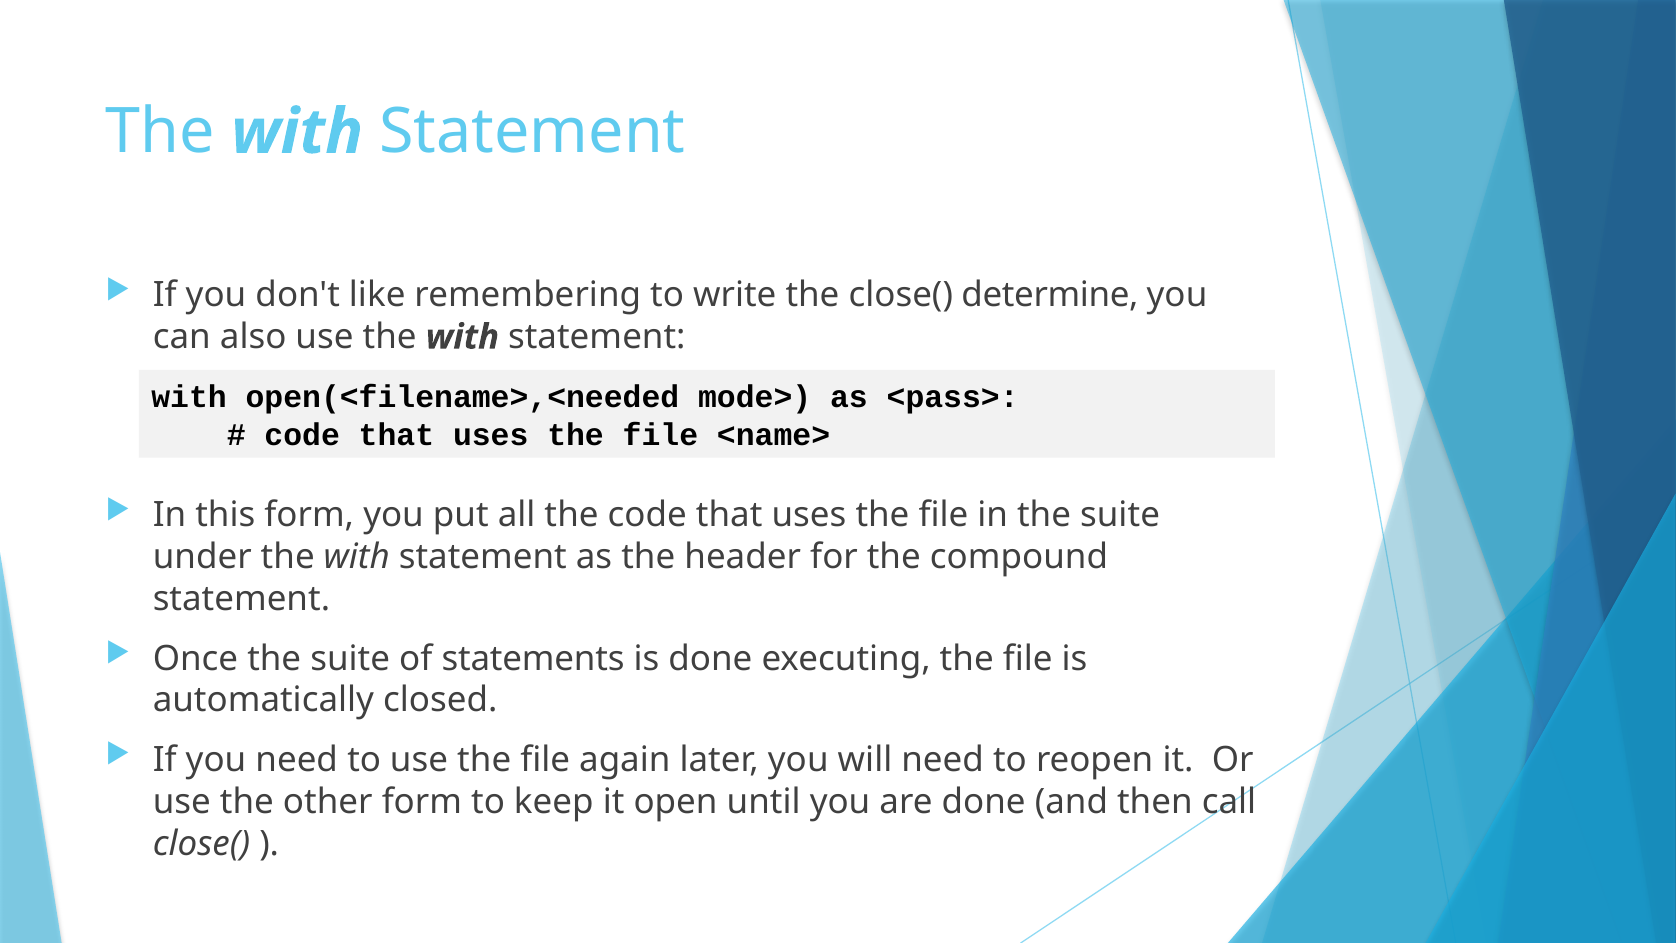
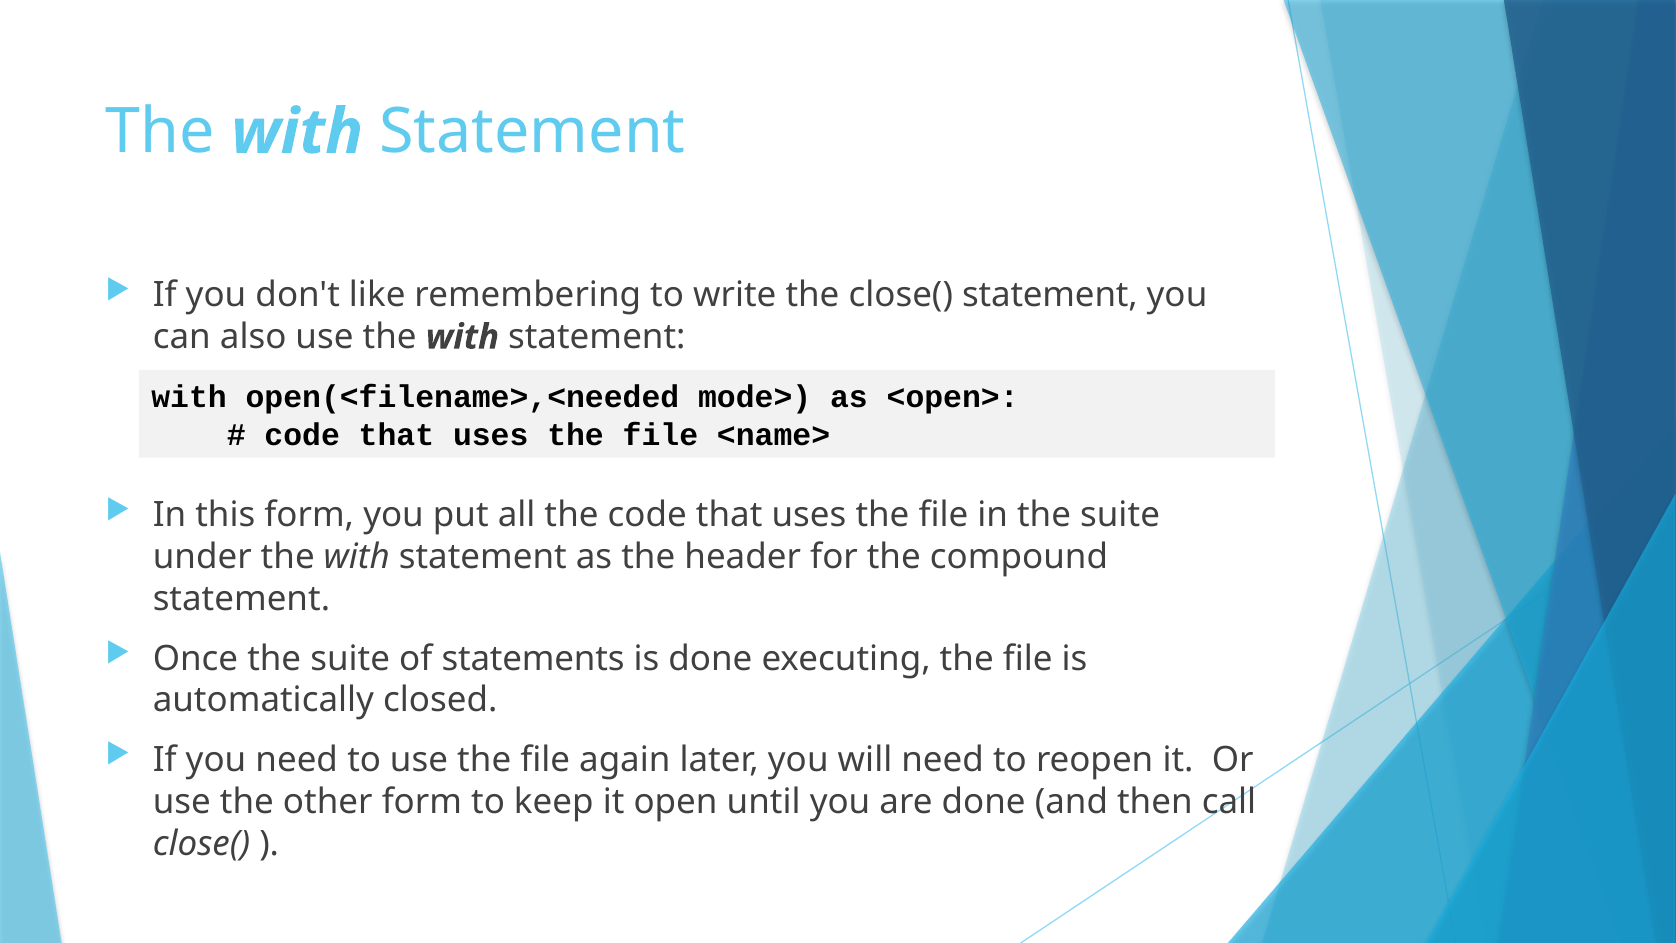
close( determine: determine -> statement
<pass>: <pass> -> <open>
